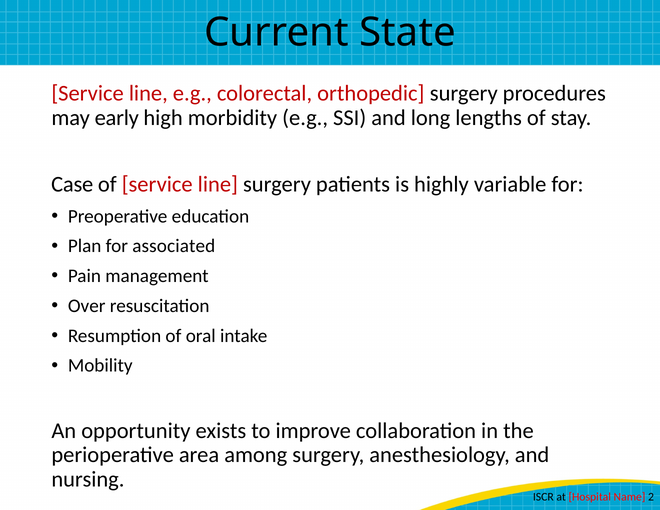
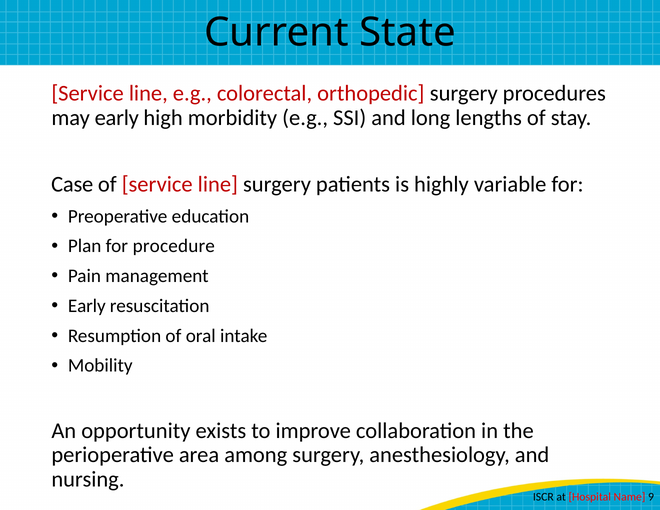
associated: associated -> procedure
Over at (87, 306): Over -> Early
2: 2 -> 9
